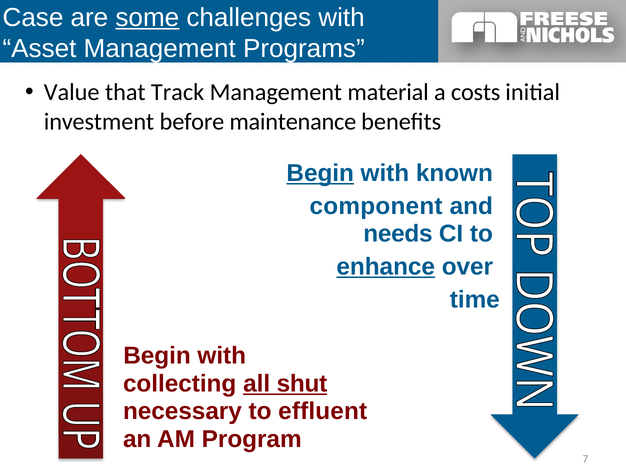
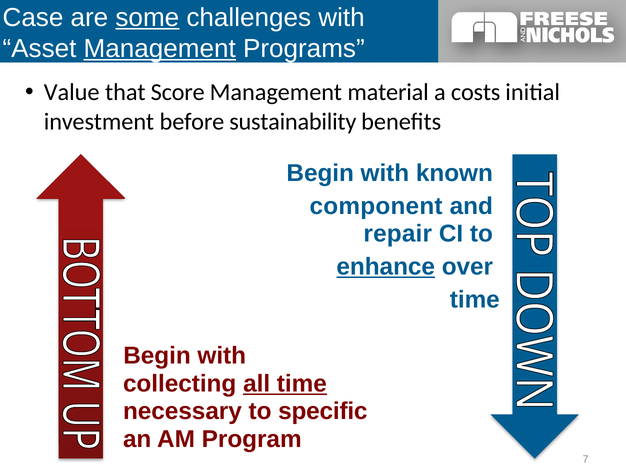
Management at (160, 49) underline: none -> present
Track: Track -> Score
maintenance: maintenance -> sustainability
Begin at (320, 173) underline: present -> none
needs: needs -> repair
all shut: shut -> time
effluent: effluent -> specific
